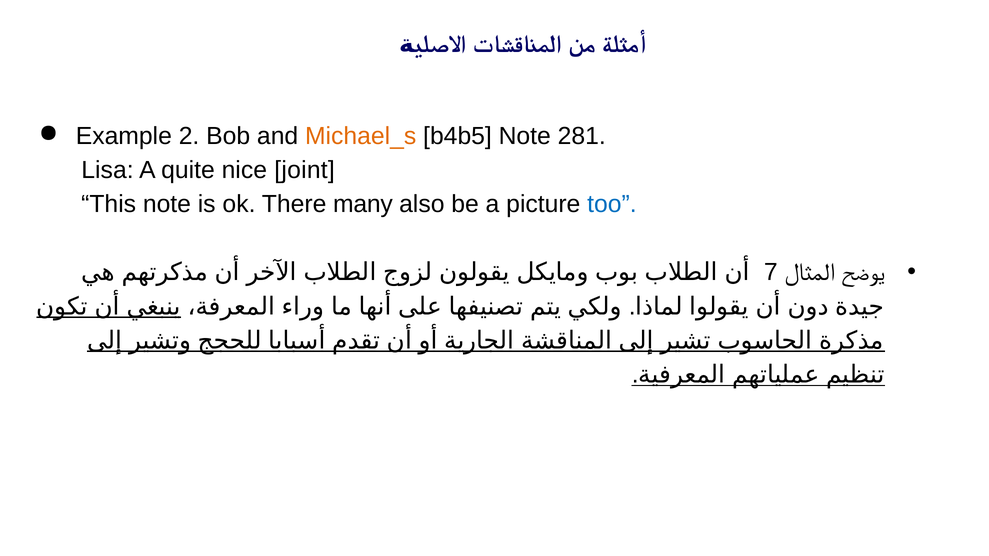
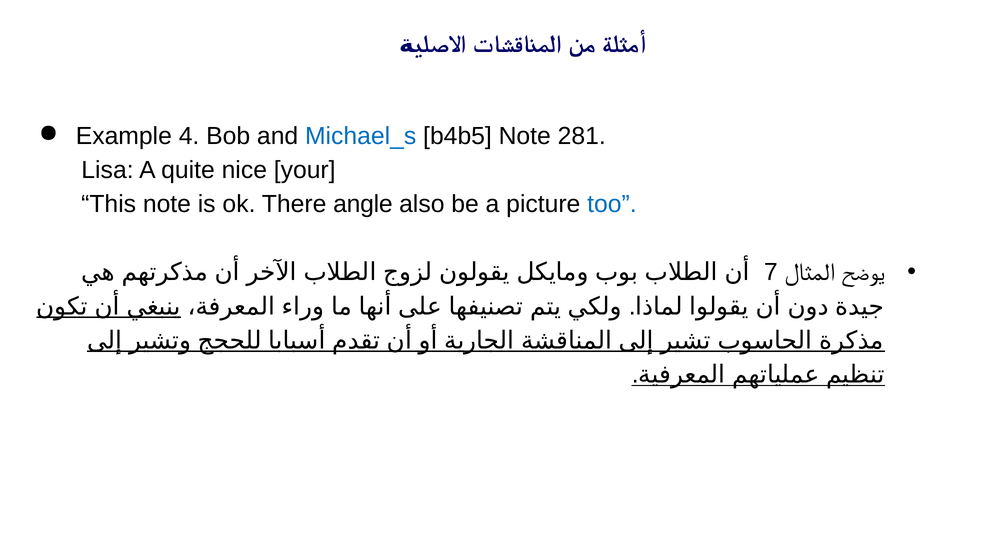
2: 2 -> 4
Michael_s colour: orange -> blue
joint: joint -> your
many: many -> angle
